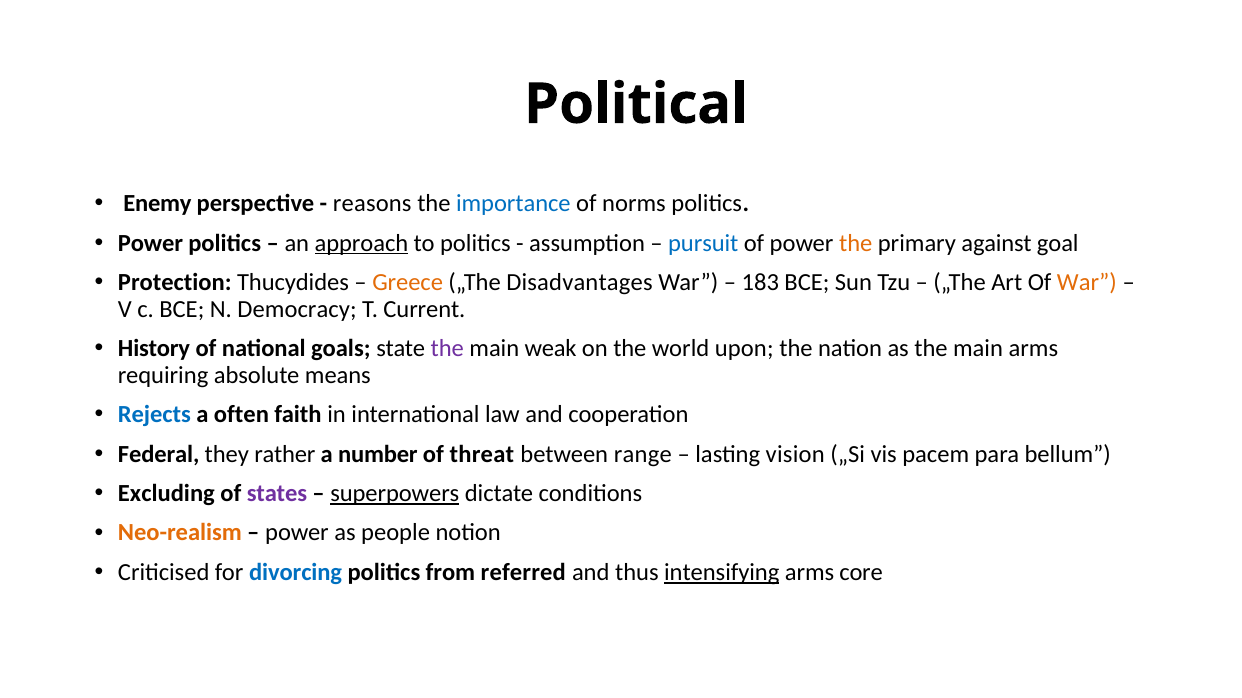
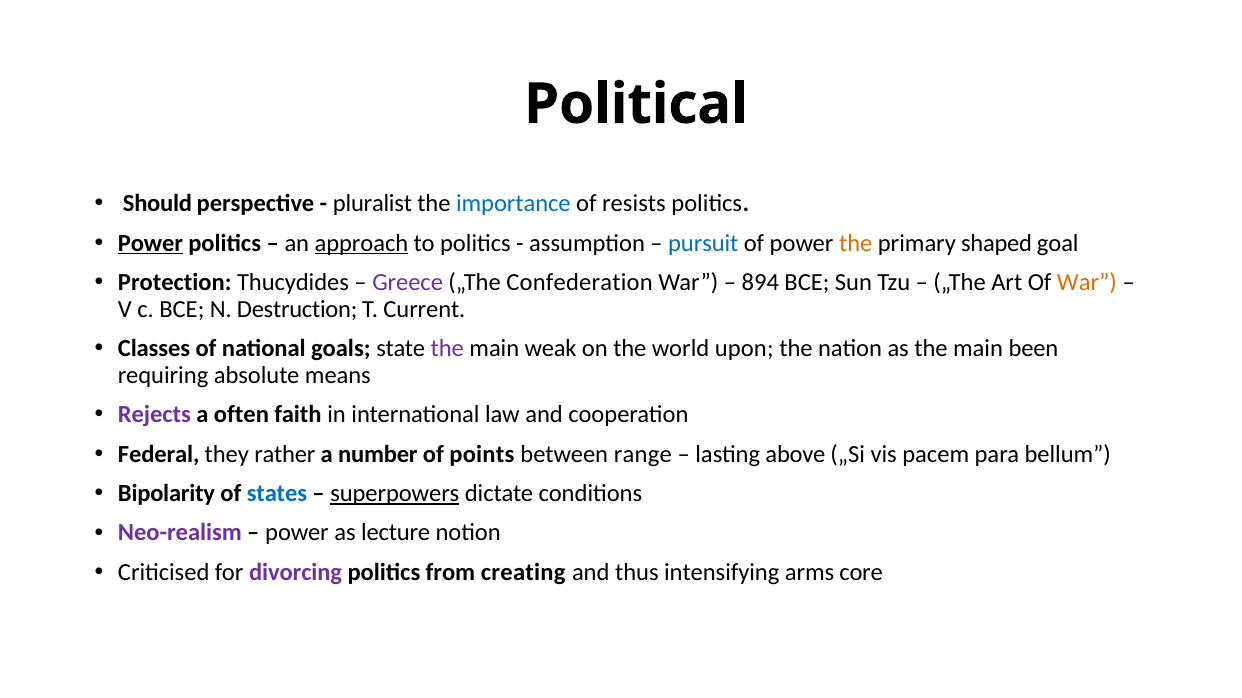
Enemy: Enemy -> Should
reasons: reasons -> pluralist
norms: norms -> resists
Power at (150, 243) underline: none -> present
against: against -> shaped
Greece colour: orange -> purple
Disadvantages: Disadvantages -> Confederation
183: 183 -> 894
Democracy: Democracy -> Destruction
History: History -> Classes
main arms: arms -> been
Rejects colour: blue -> purple
threat: threat -> points
vision: vision -> above
Excluding: Excluding -> Bipolarity
states colour: purple -> blue
Neo-realism colour: orange -> purple
people: people -> lecture
divorcing colour: blue -> purple
referred: referred -> creating
intensifying underline: present -> none
